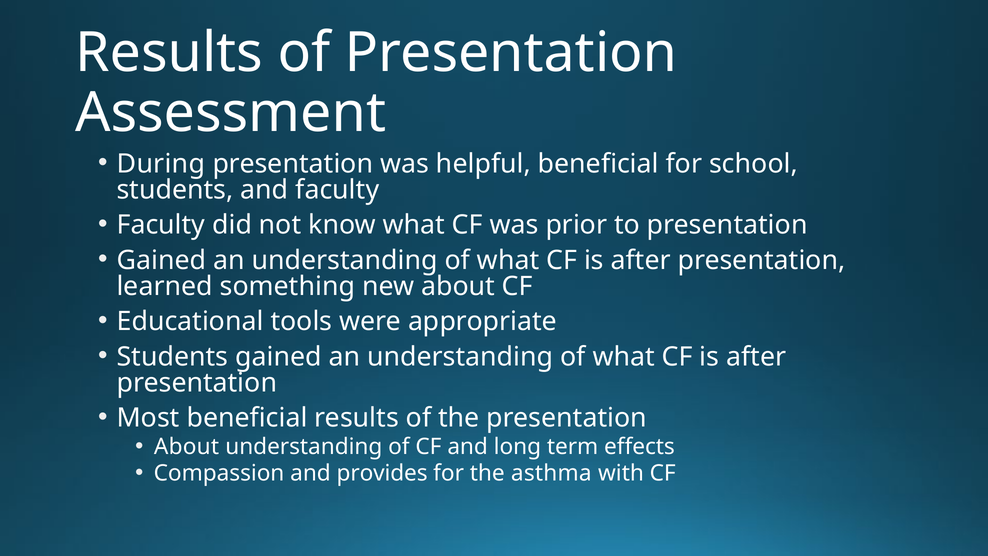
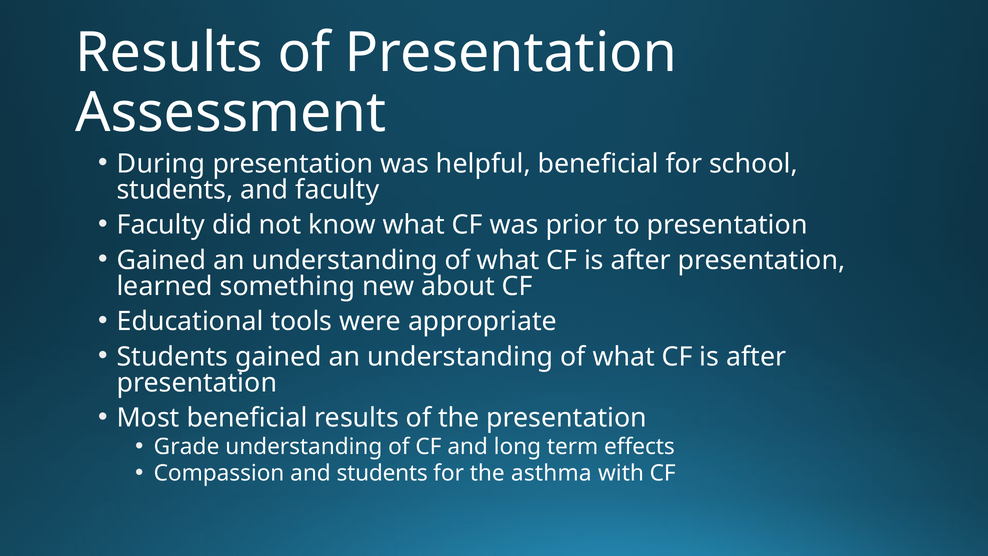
About at (187, 447): About -> Grade
and provides: provides -> students
